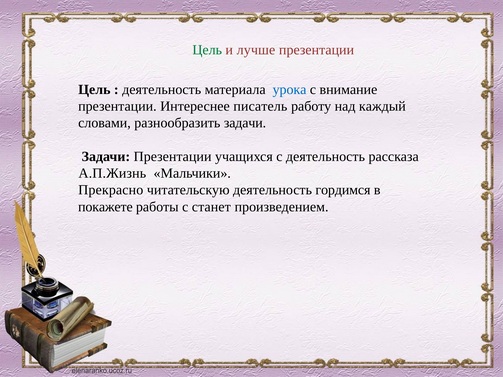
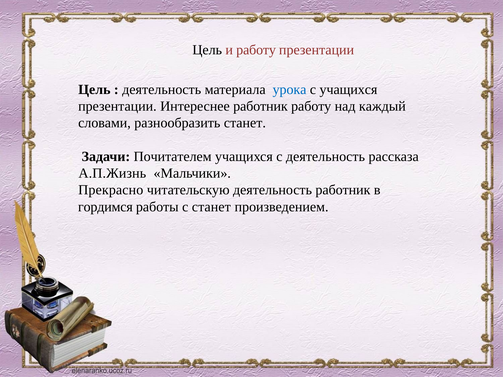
Цель at (207, 50) colour: green -> black
и лучше: лучше -> работу
с внимание: внимание -> учащихся
Интереснее писатель: писатель -> работник
разнообразить задачи: задачи -> станет
Задачи Презентации: Презентации -> Почитателем
деятельность гордимся: гордимся -> работник
покажете: покажете -> гордимся
